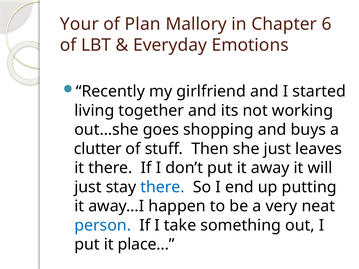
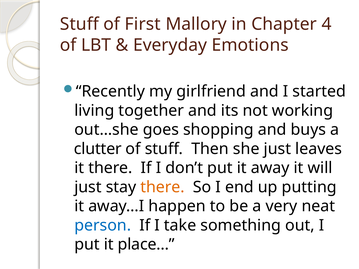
Your at (79, 24): Your -> Stuff
Plan: Plan -> First
6: 6 -> 4
there at (163, 187) colour: blue -> orange
